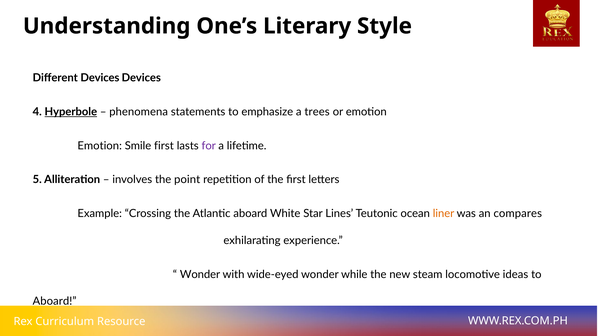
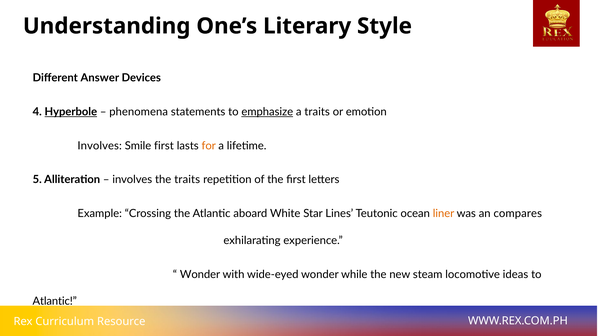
Different Devices: Devices -> Answer
emphasize underline: none -> present
a trees: trees -> traits
Emotion at (100, 146): Emotion -> Involves
for colour: purple -> orange
the point: point -> traits
Aboard at (55, 302): Aboard -> Atlantic
